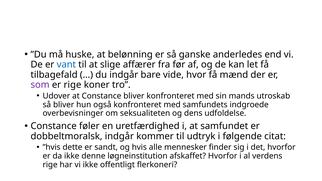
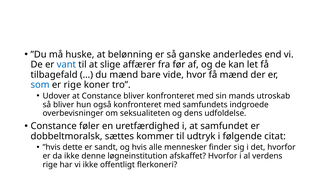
du indgår: indgår -> mænd
som colour: purple -> blue
dobbeltmoralsk indgår: indgår -> sættes
